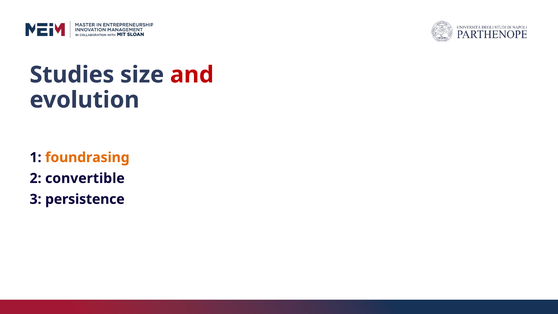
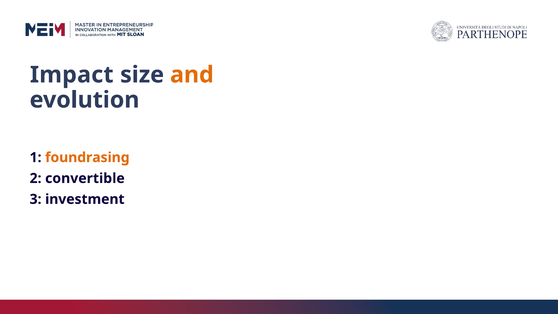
Studies: Studies -> Impact
and colour: red -> orange
persistence: persistence -> investment
